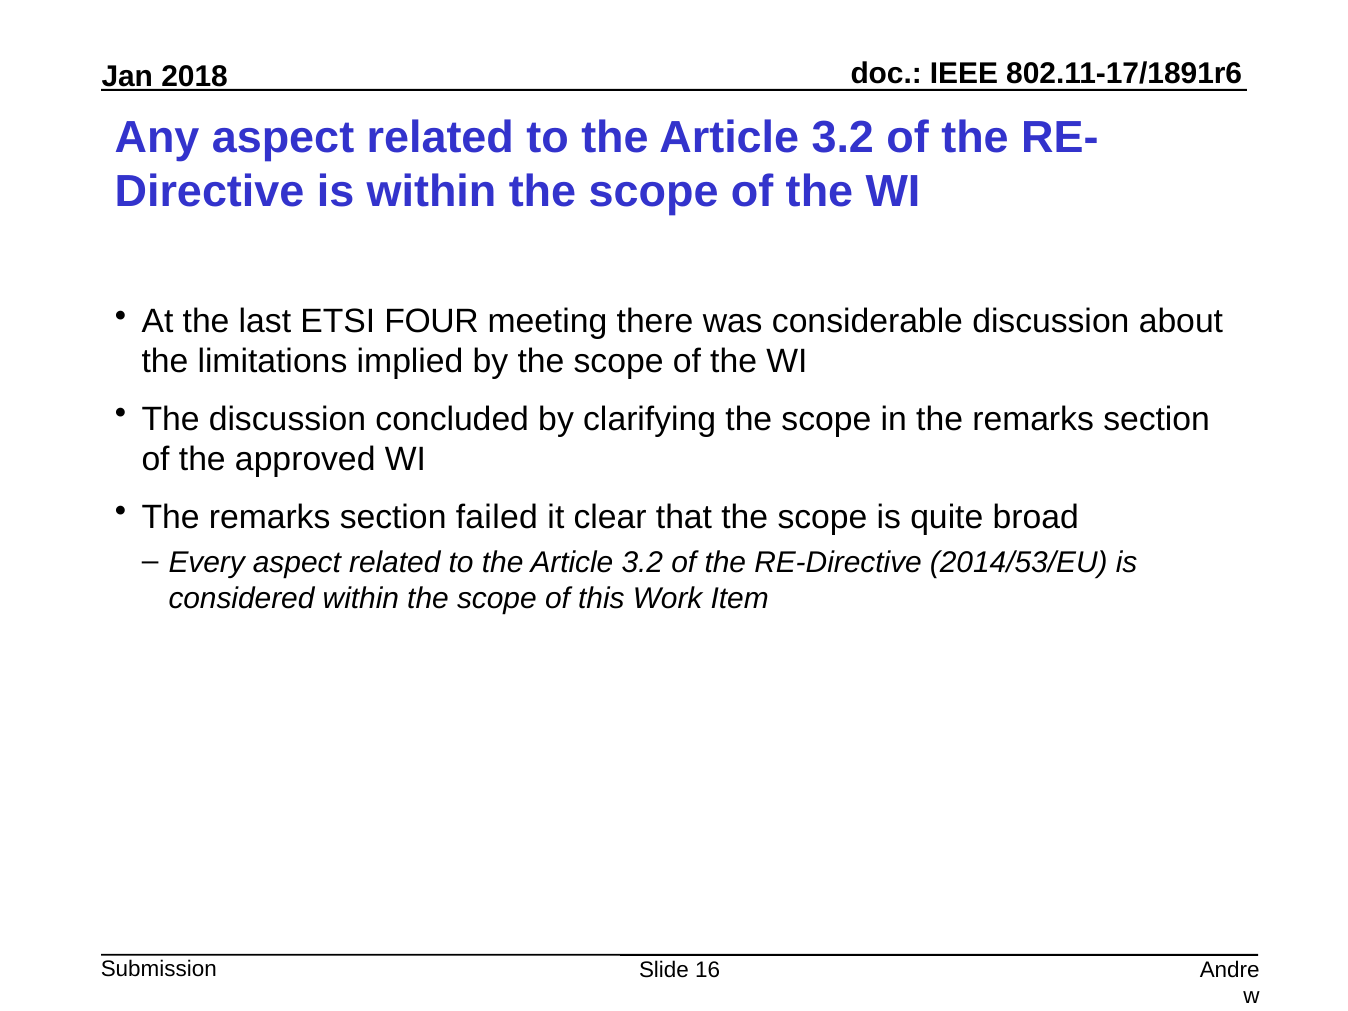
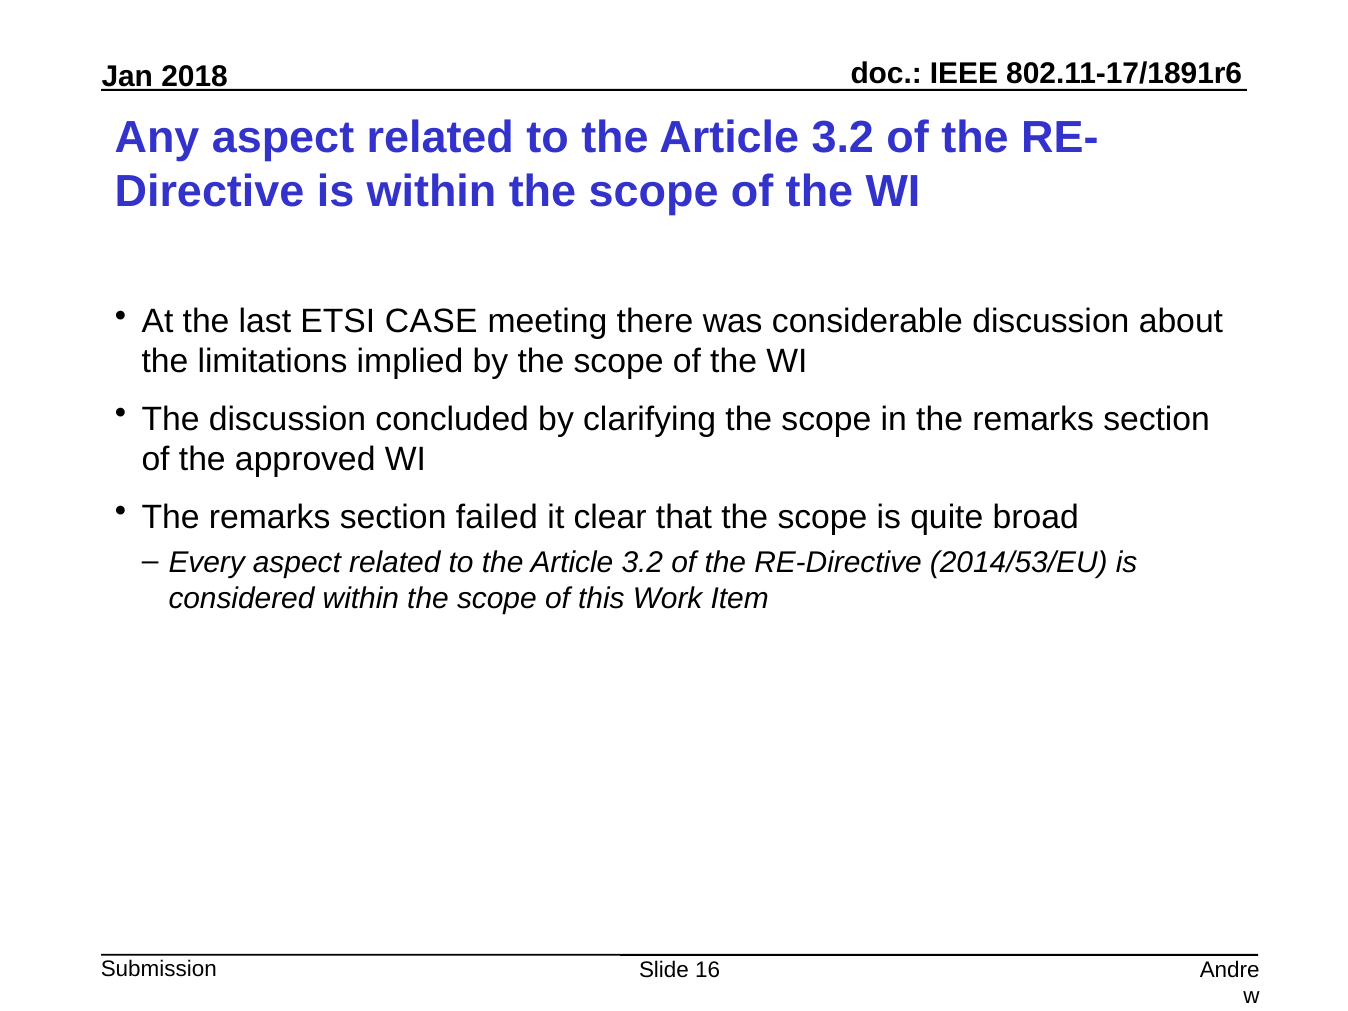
FOUR: FOUR -> CASE
